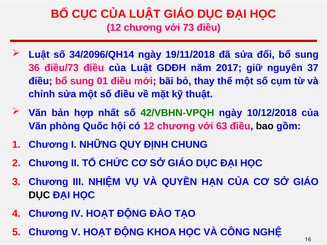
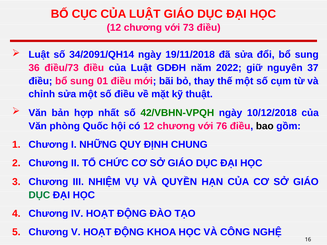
34/2096/QH14: 34/2096/QH14 -> 34/2091/QH14
2017: 2017 -> 2022
63: 63 -> 76
DỤC at (39, 195) colour: black -> green
